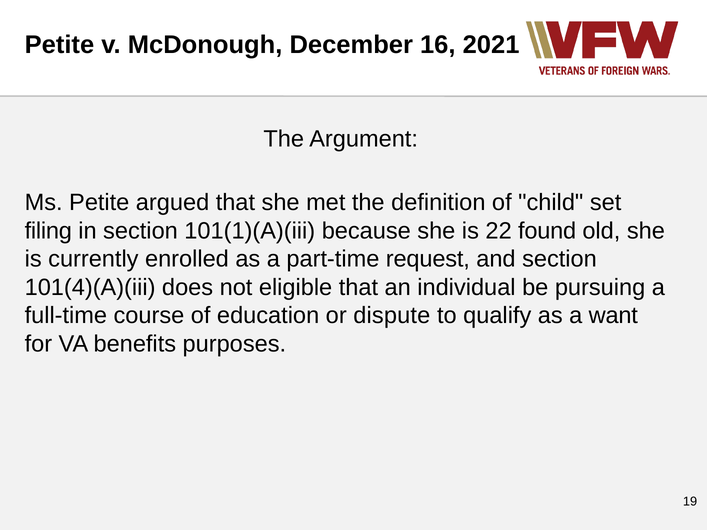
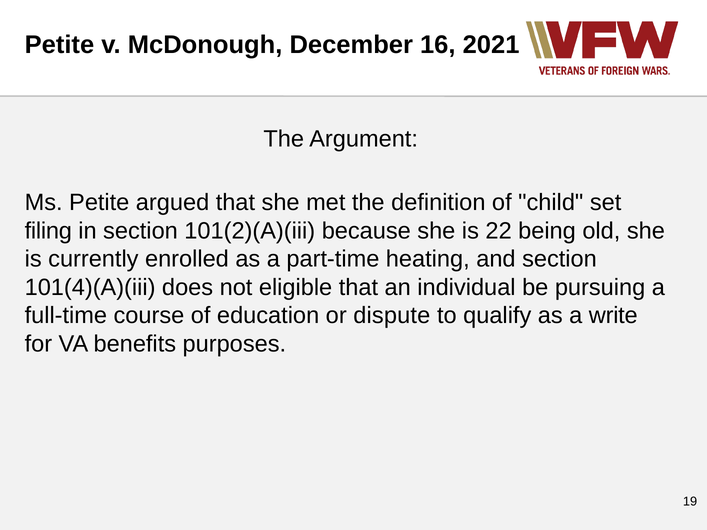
101(1)(A)(iii: 101(1)(A)(iii -> 101(2)(A)(iii
found: found -> being
request: request -> heating
want: want -> write
